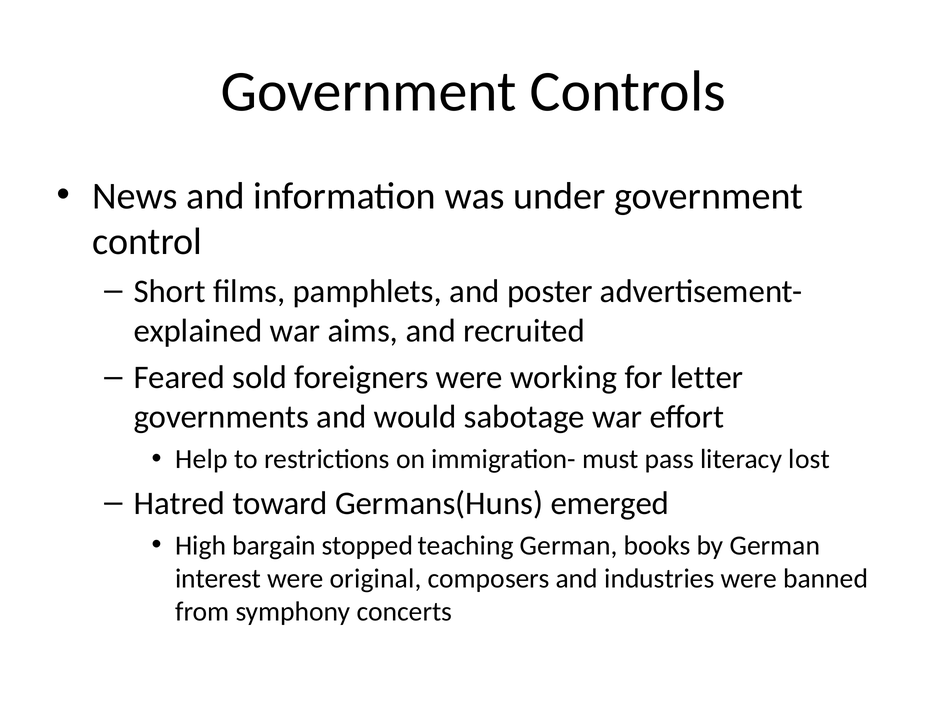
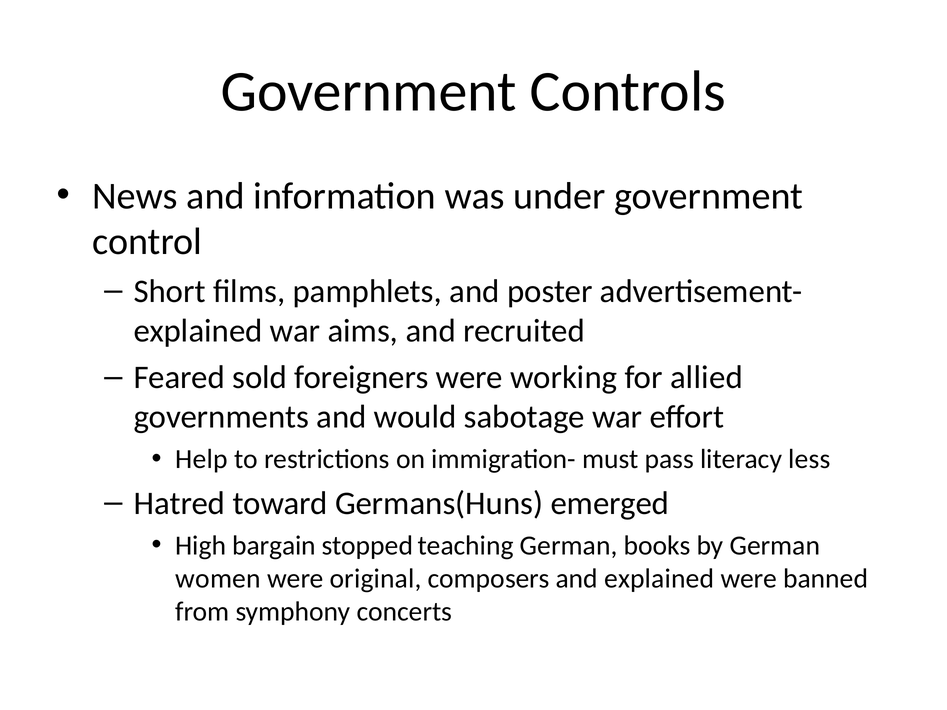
letter: letter -> allied
lost: lost -> less
interest: interest -> women
and industries: industries -> explained
